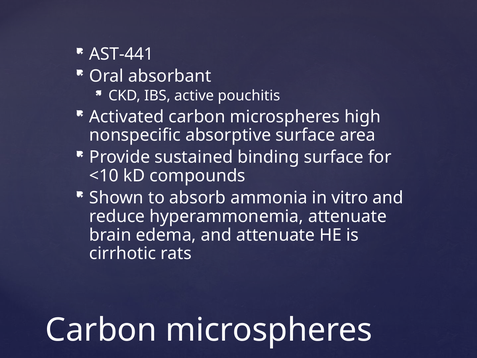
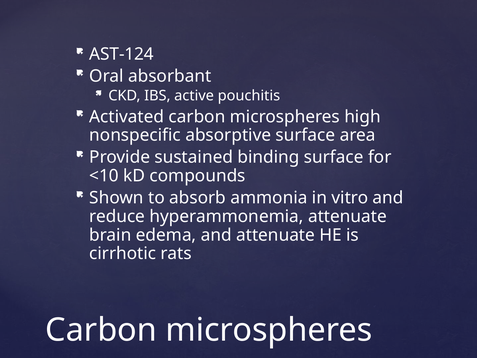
AST-441: AST-441 -> AST-124
